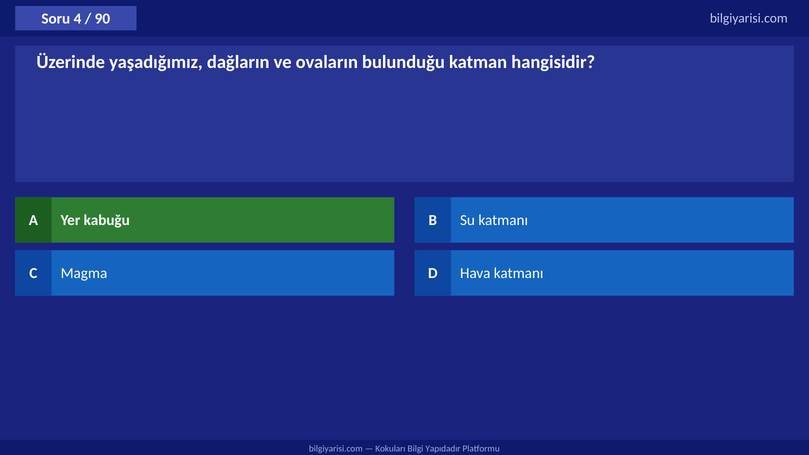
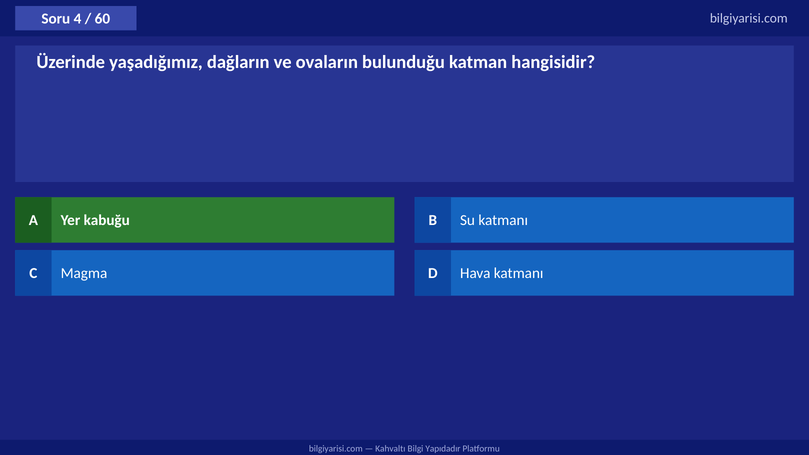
90: 90 -> 60
Kokuları: Kokuları -> Kahvaltı
